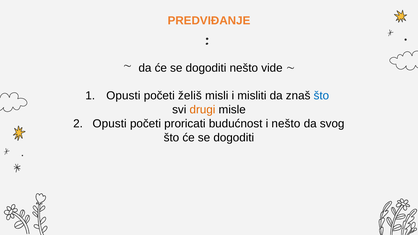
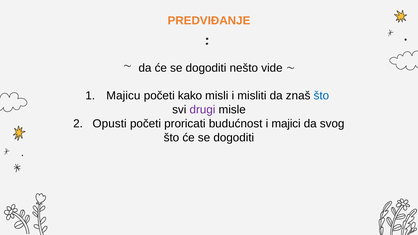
Opusti at (123, 96): Opusti -> Majicu
želiš: želiš -> kako
drugi colour: orange -> purple
i nešto: nešto -> majici
